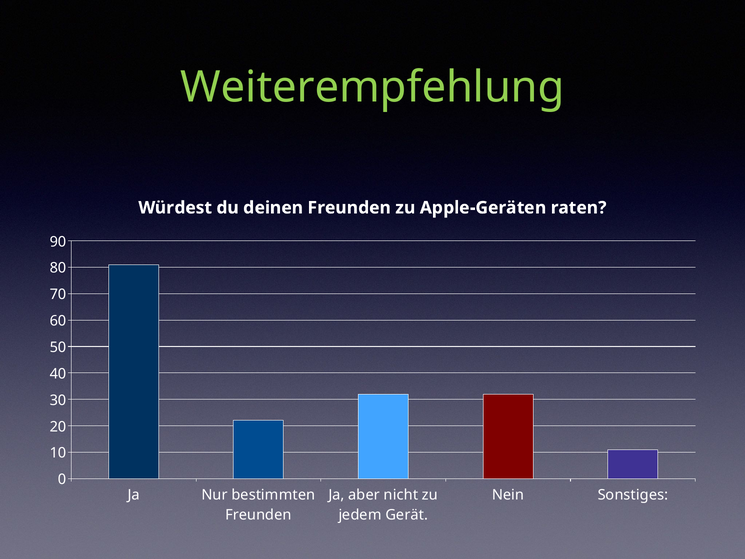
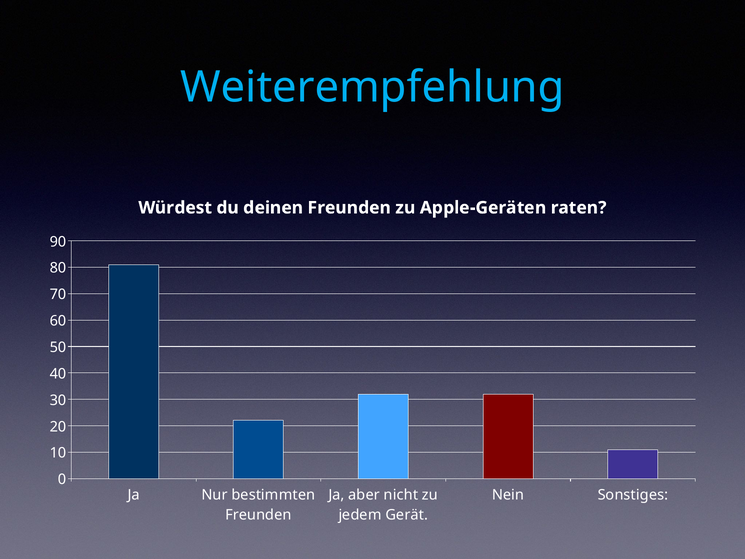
Weiterempfehlung colour: light green -> light blue
